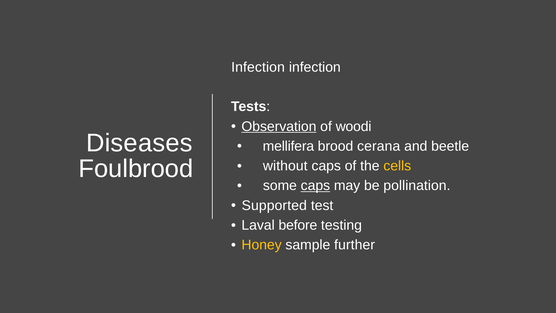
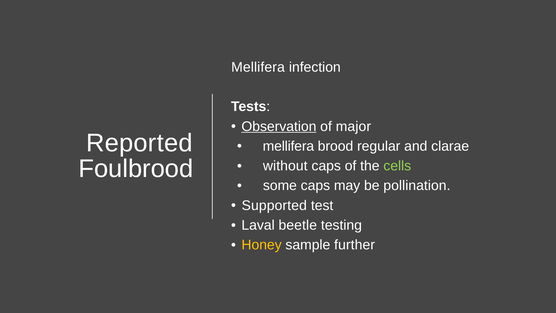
Infection at (258, 67): Infection -> Mellifera
woodi: woodi -> major
Diseases: Diseases -> Reported
cerana: cerana -> regular
beetle: beetle -> clarae
cells colour: yellow -> light green
caps at (315, 186) underline: present -> none
before: before -> beetle
